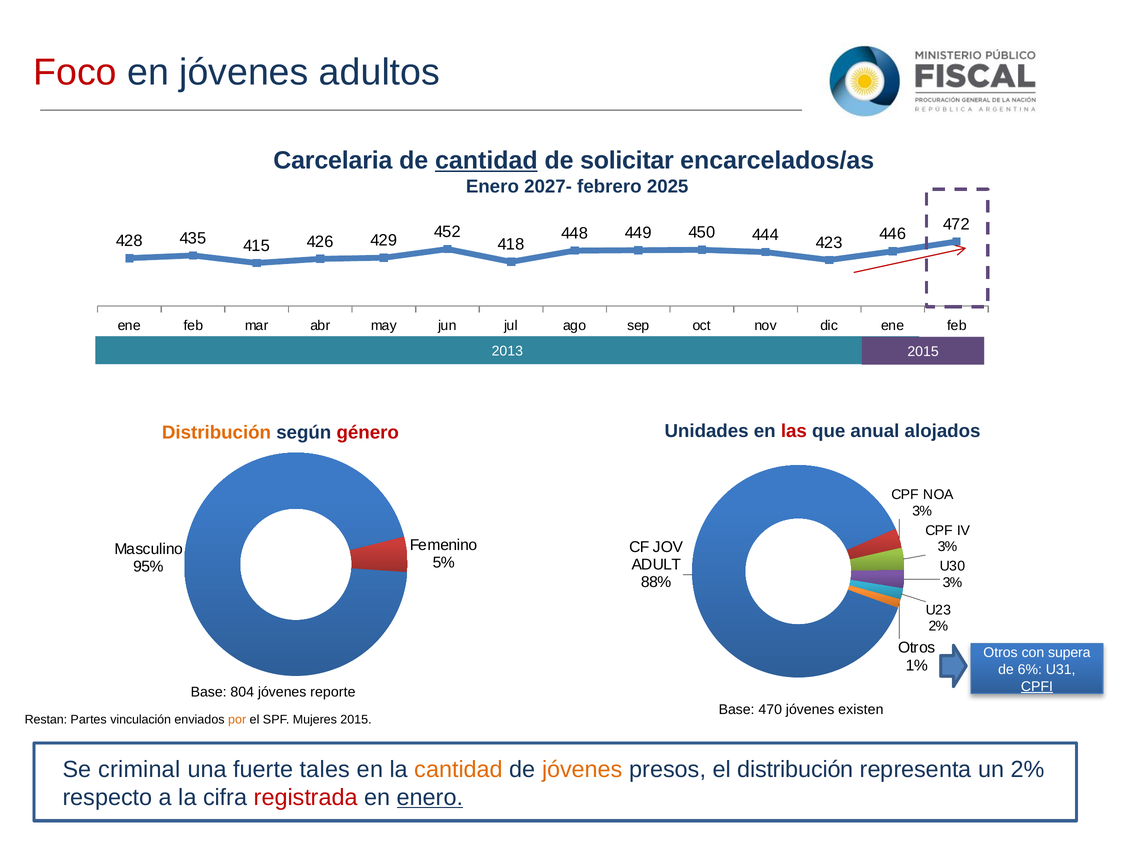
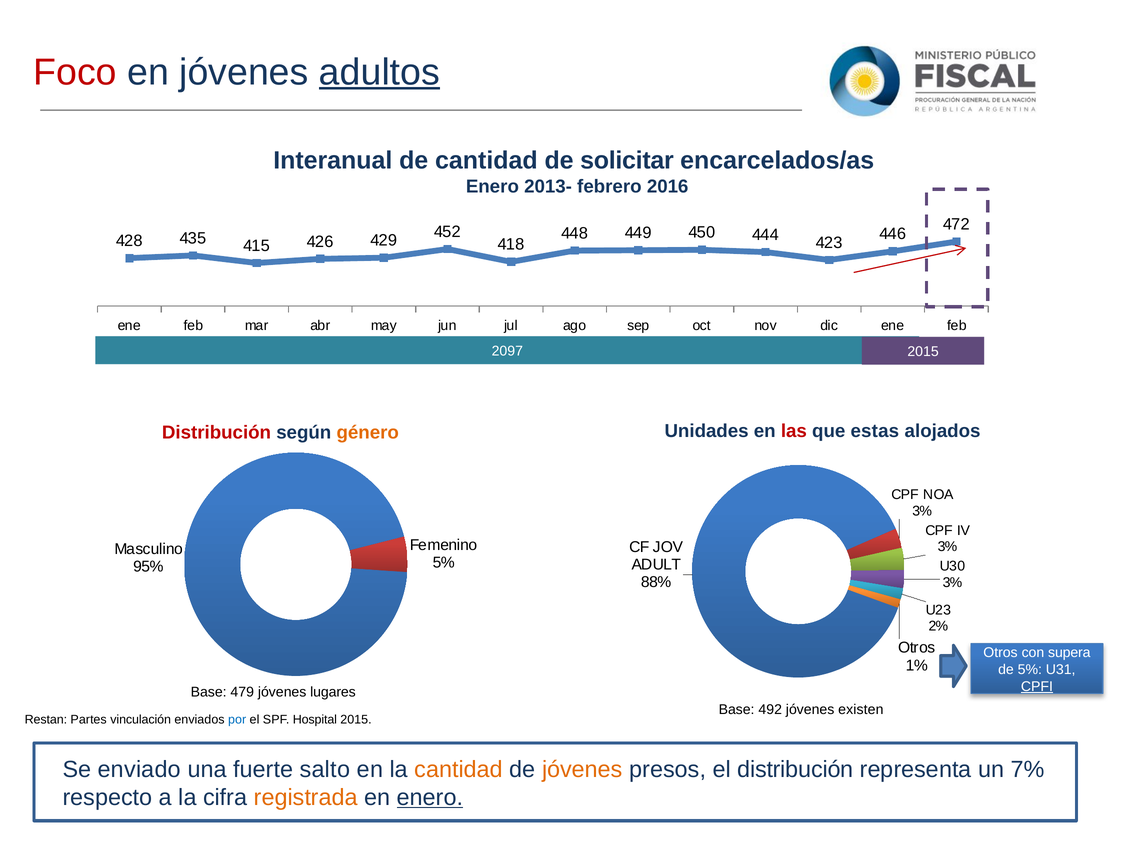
adultos underline: none -> present
Carcelaria: Carcelaria -> Interanual
cantidad at (486, 161) underline: present -> none
2027-: 2027- -> 2013-
2025: 2025 -> 2016
2013: 2013 -> 2097
anual: anual -> estas
Distribución at (216, 432) colour: orange -> red
género colour: red -> orange
de 6%: 6% -> 5%
804: 804 -> 479
reporte: reporte -> lugares
470: 470 -> 492
por colour: orange -> blue
Mujeres: Mujeres -> Hospital
criminal: criminal -> enviado
tales: tales -> salto
un 2%: 2% -> 7%
registrada colour: red -> orange
